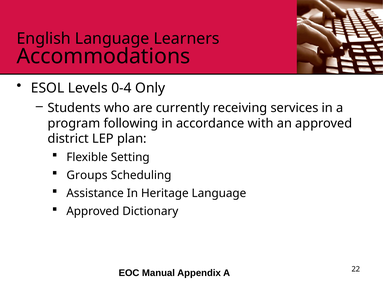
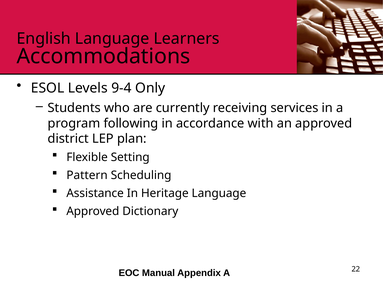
0-4: 0-4 -> 9-4
Groups: Groups -> Pattern
